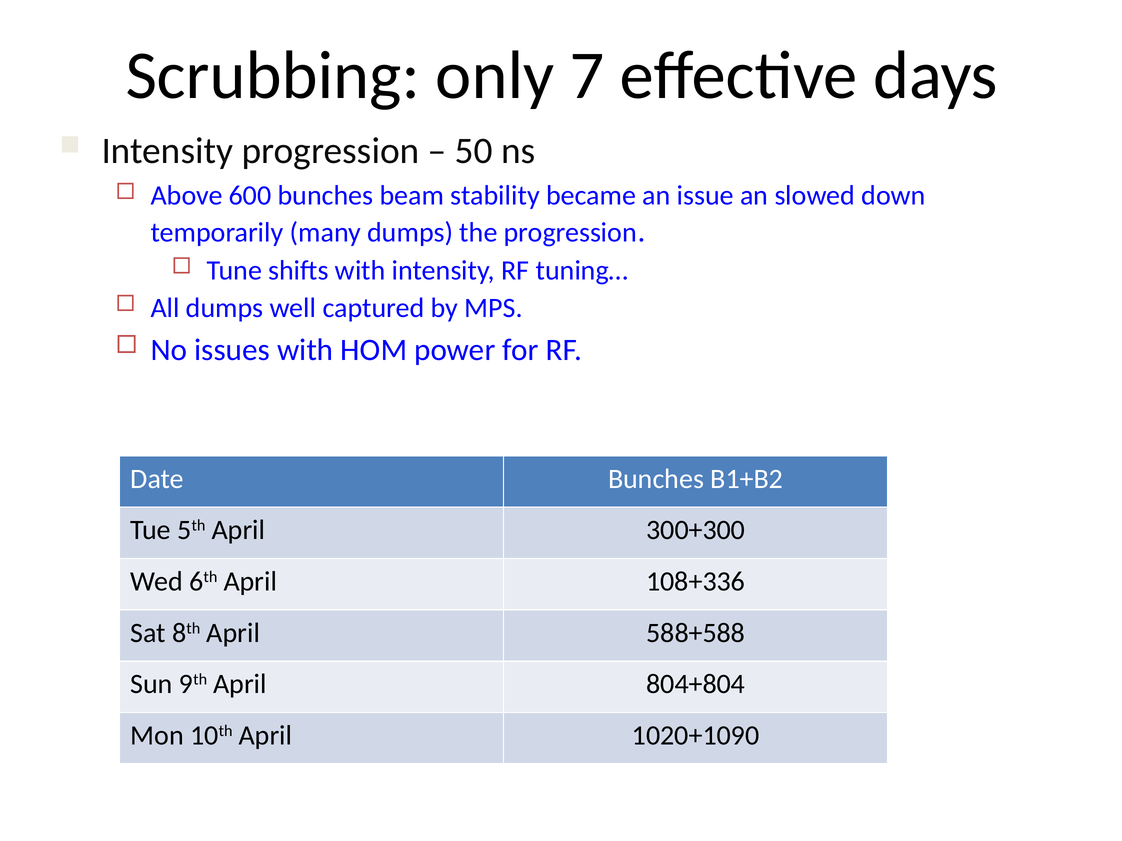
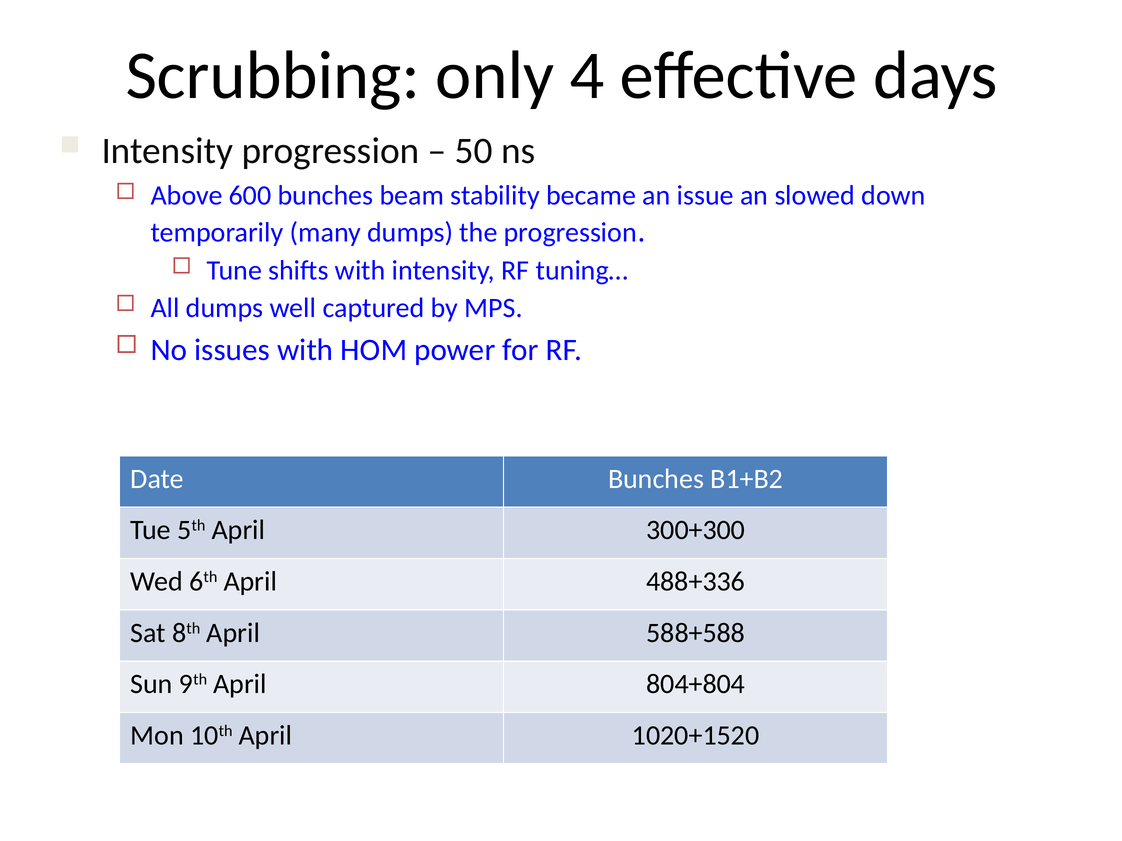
7: 7 -> 4
108+336: 108+336 -> 488+336
1020+1090: 1020+1090 -> 1020+1520
